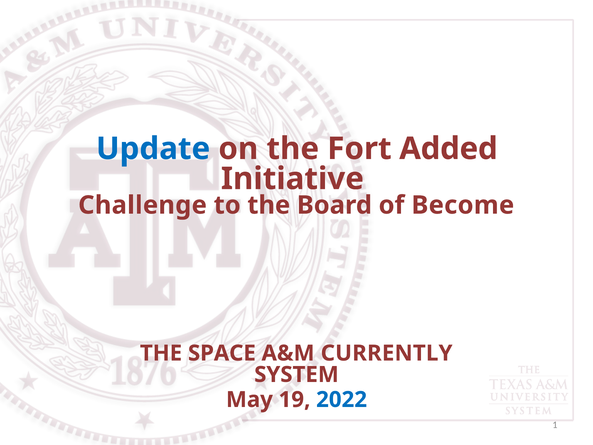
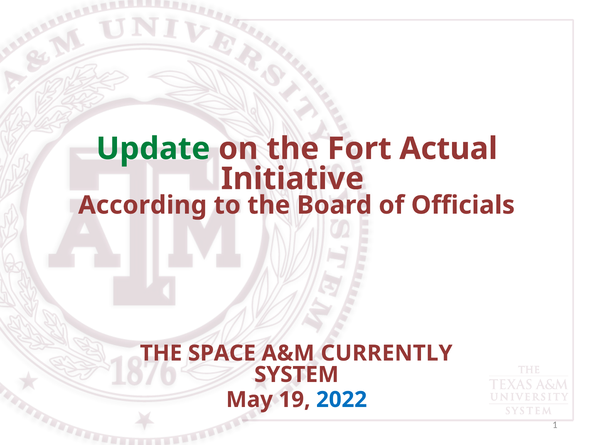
Update colour: blue -> green
Added: Added -> Actual
Challenge: Challenge -> According
Become: Become -> Officials
